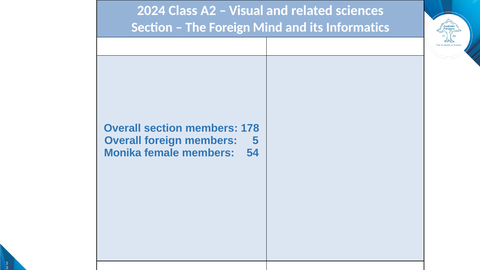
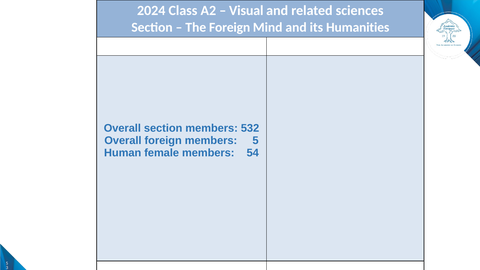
Informatics: Informatics -> Humanities
178: 178 -> 532
Monika: Monika -> Human
